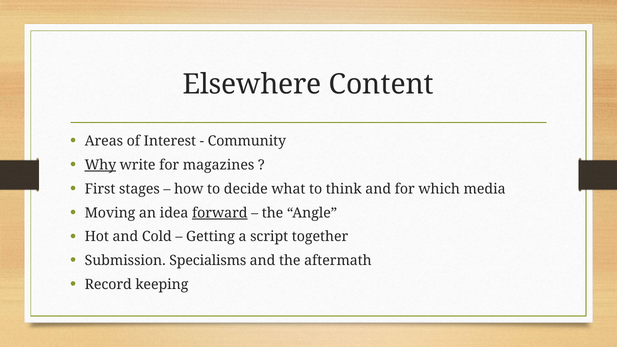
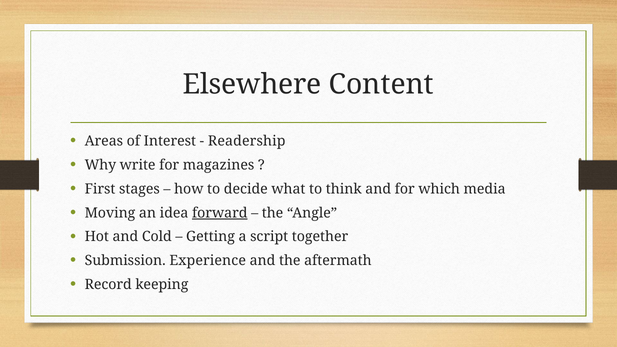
Community: Community -> Readership
Why underline: present -> none
Specialisms: Specialisms -> Experience
